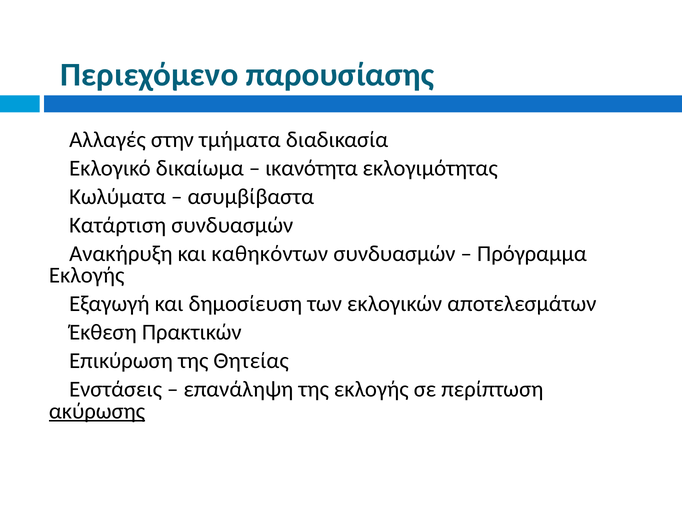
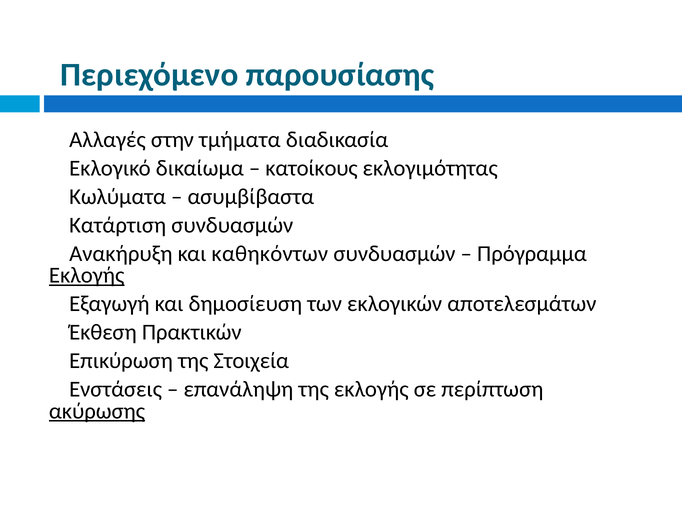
ικανότητα: ικανότητα -> κατοίκους
Εκλογής at (87, 276) underline: none -> present
Θητείας: Θητείας -> Στοιχεία
